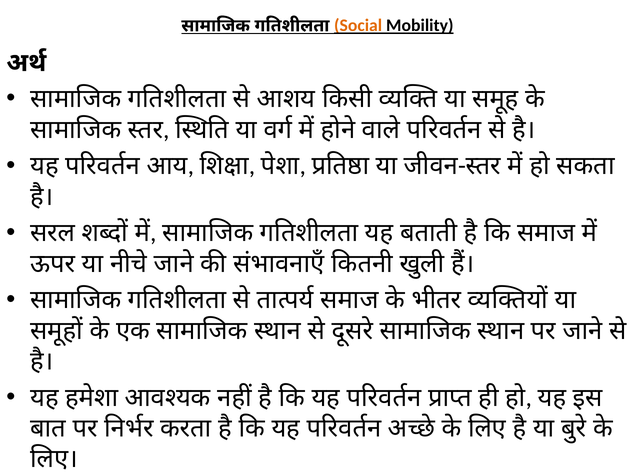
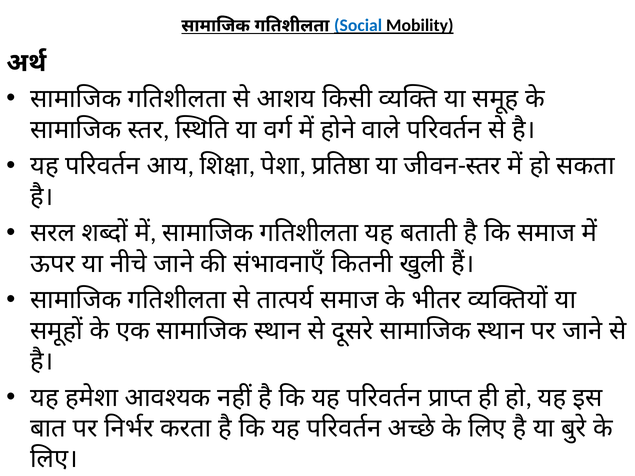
Social colour: orange -> blue
